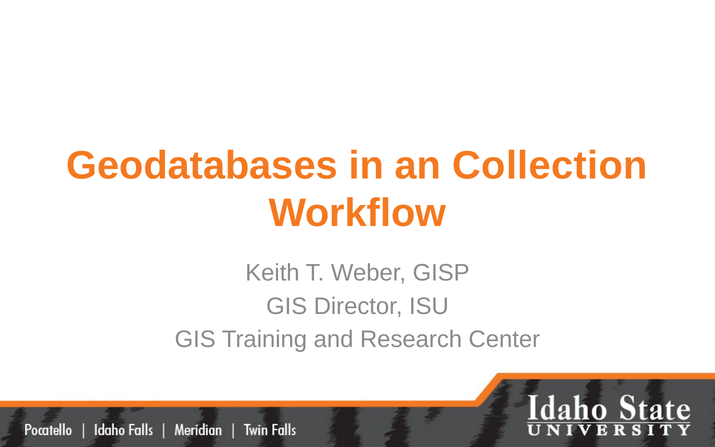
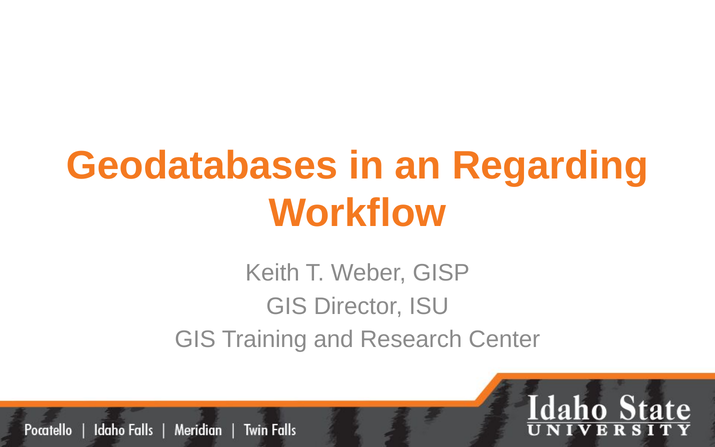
Collection: Collection -> Regarding
